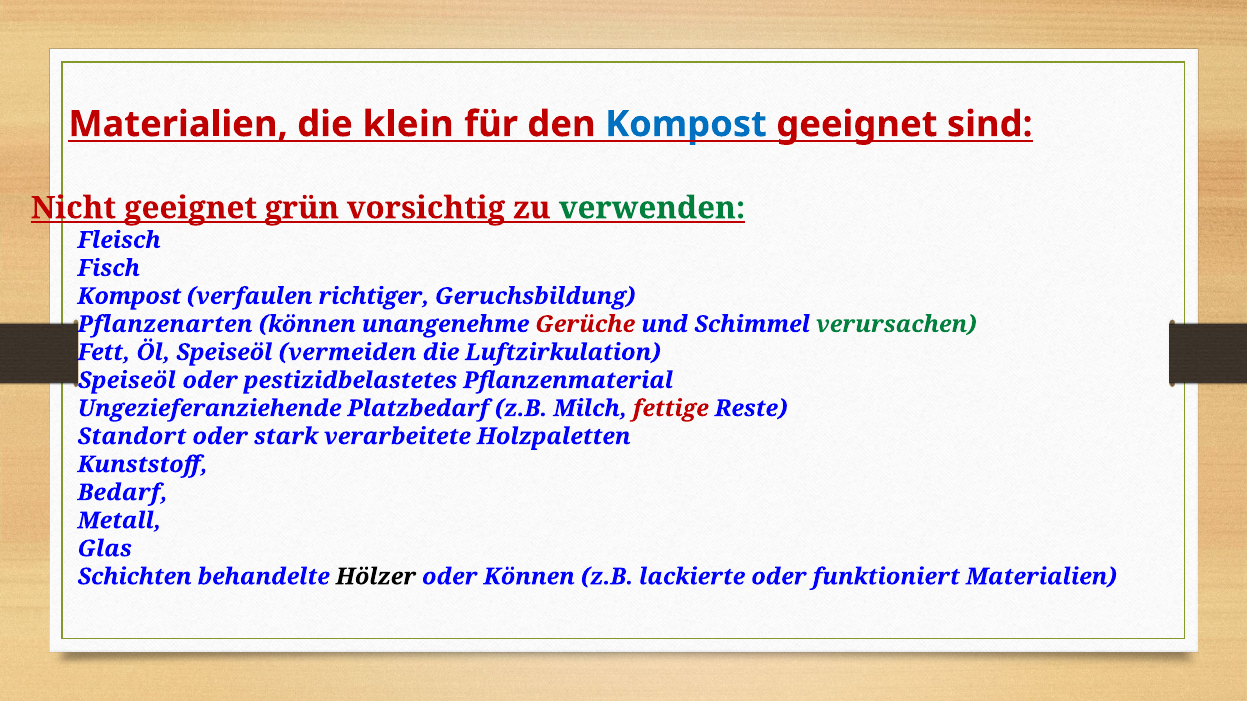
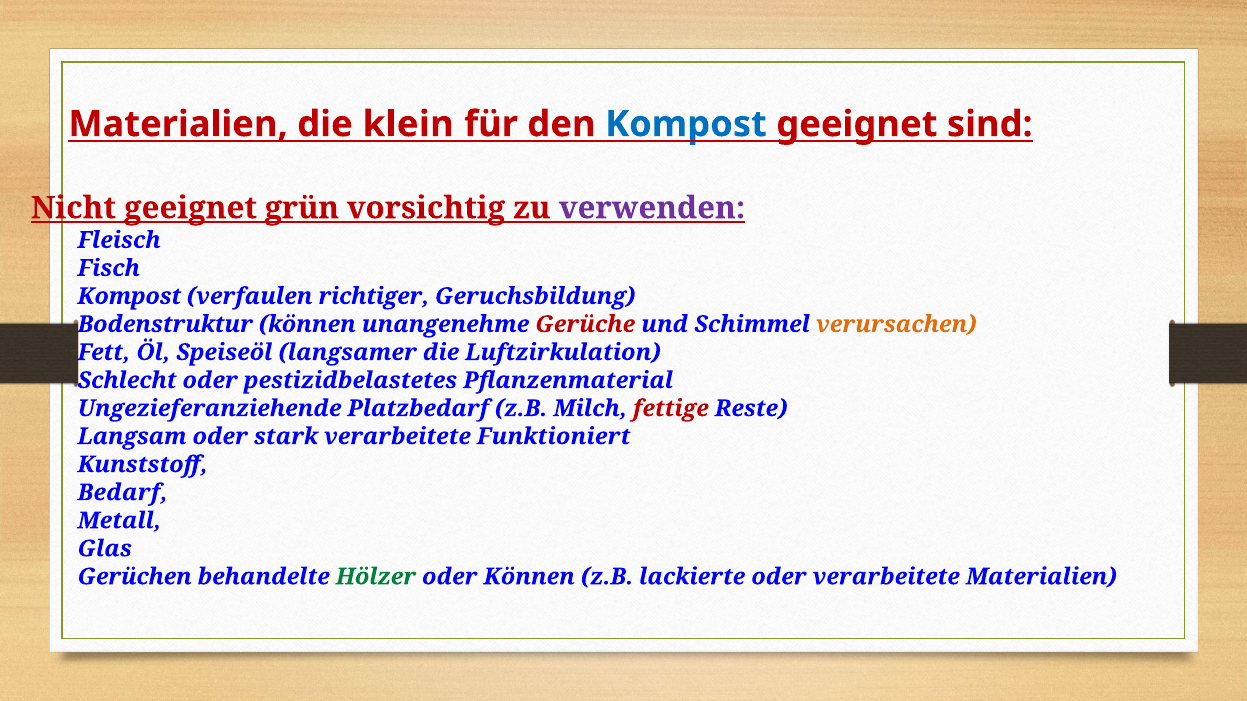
verwenden colour: green -> purple
Pflanzenarten: Pflanzenarten -> Bodenstruktur
verursachen colour: green -> orange
vermeiden: vermeiden -> langsamer
Speiseöl at (127, 381): Speiseöl -> Schlecht
Standort: Standort -> Langsam
Holzpaletten: Holzpaletten -> Funktioniert
Schichten: Schichten -> Gerüchen
Hölzer colour: black -> green
oder funktioniert: funktioniert -> verarbeitete
